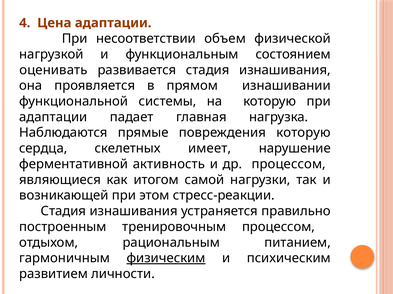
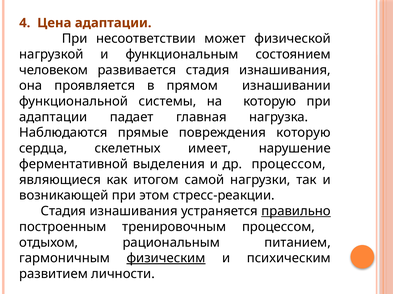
объем: объем -> может
оценивать: оценивать -> человеком
активность: активность -> выделения
правильно underline: none -> present
